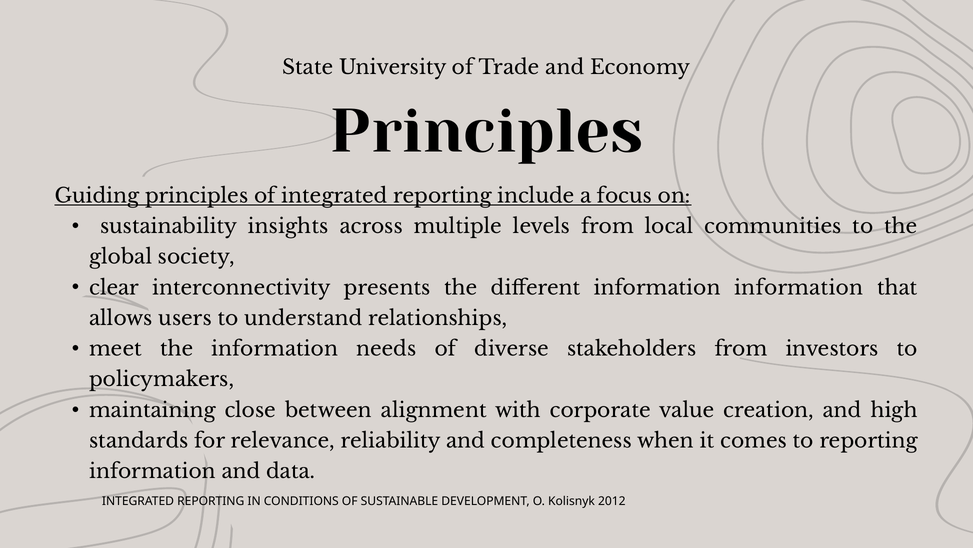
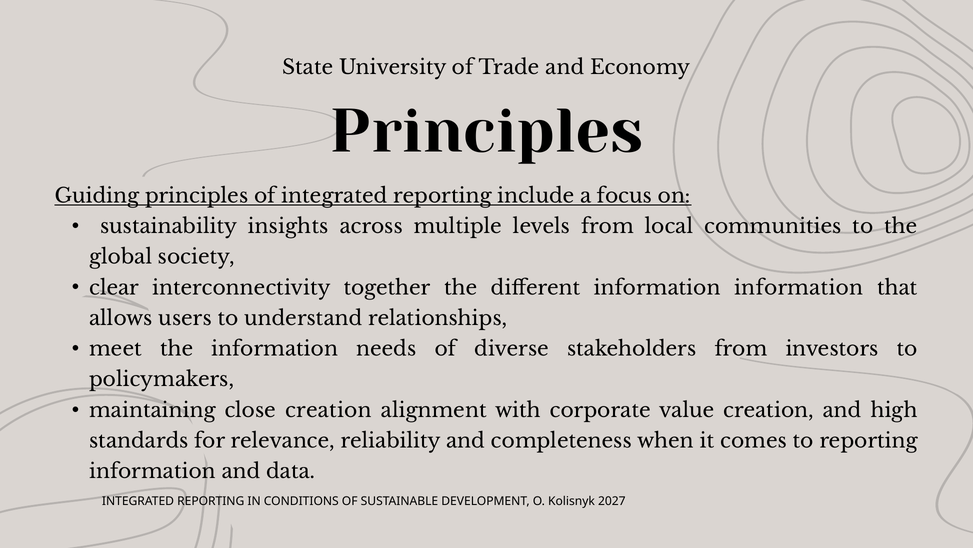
presents: presents -> together
close between: between -> creation
2012: 2012 -> 2027
